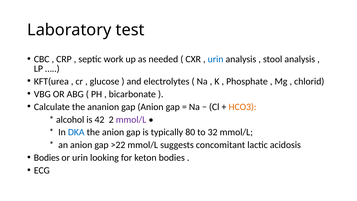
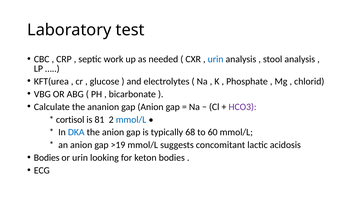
HCO3 colour: orange -> purple
alcohol: alcohol -> cortisol
42: 42 -> 81
mmol/L at (131, 119) colour: purple -> blue
80: 80 -> 68
32: 32 -> 60
>22: >22 -> >19
